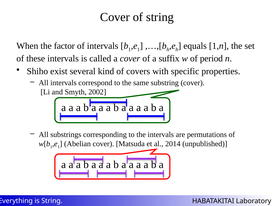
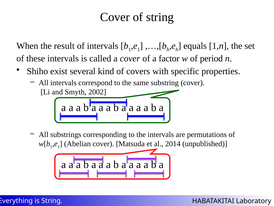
factor: factor -> result
suffix: suffix -> factor
